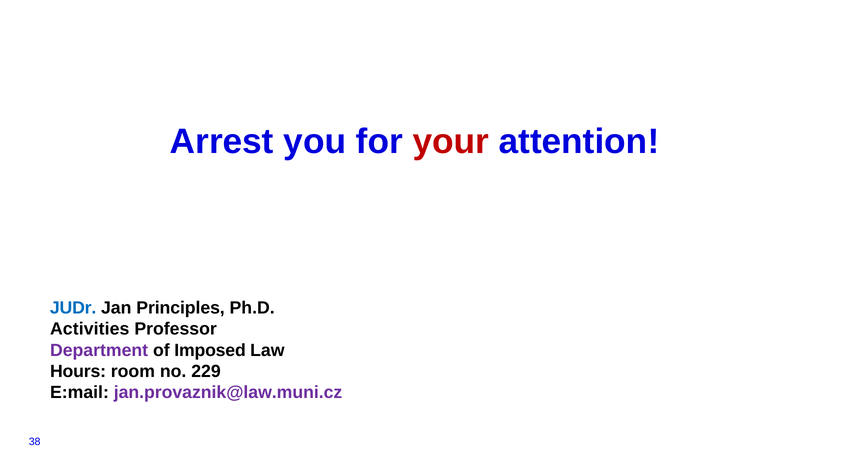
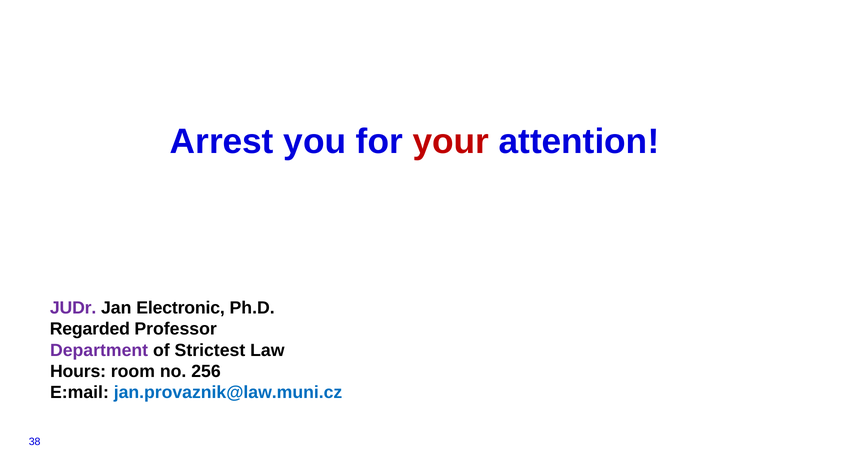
JUDr colour: blue -> purple
Principles: Principles -> Electronic
Activities: Activities -> Regarded
Imposed: Imposed -> Strictest
229: 229 -> 256
jan.provaznik@law.muni.cz colour: purple -> blue
